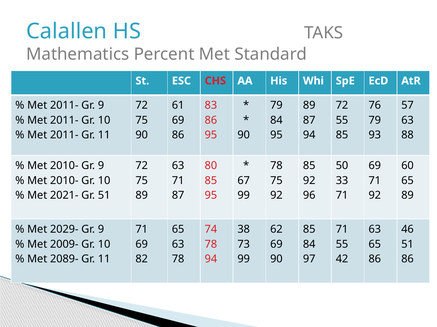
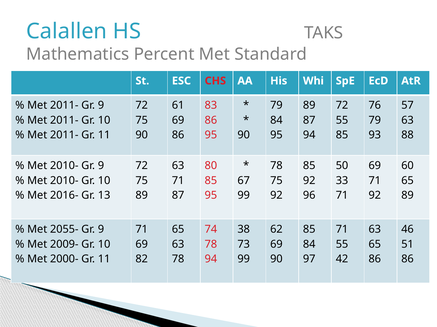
2021-: 2021- -> 2016-
Gr 51: 51 -> 13
2029-: 2029- -> 2055-
2089-: 2089- -> 2000-
